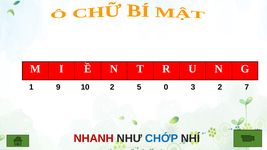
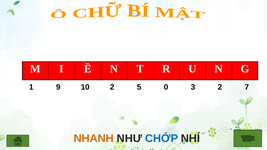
NHANH colour: red -> orange
